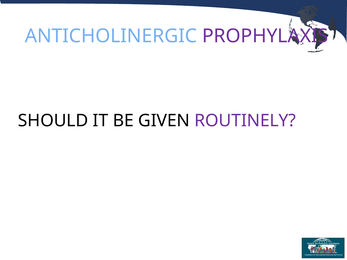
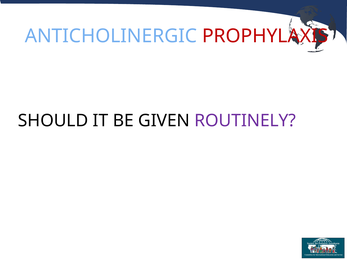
PROPHYLAXIS colour: purple -> red
